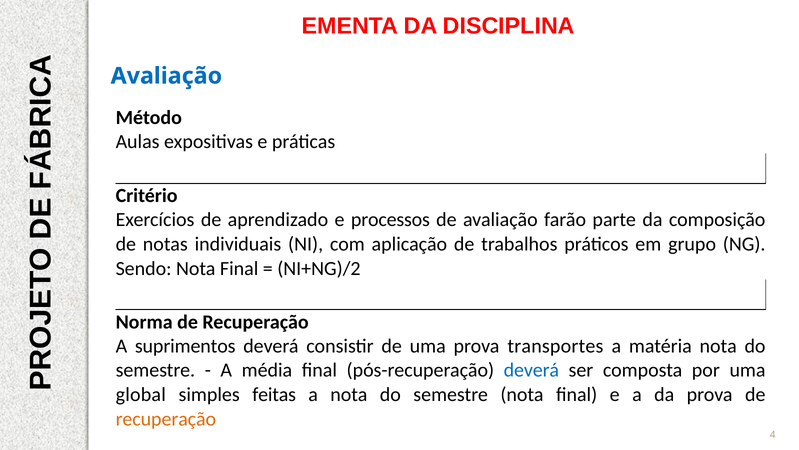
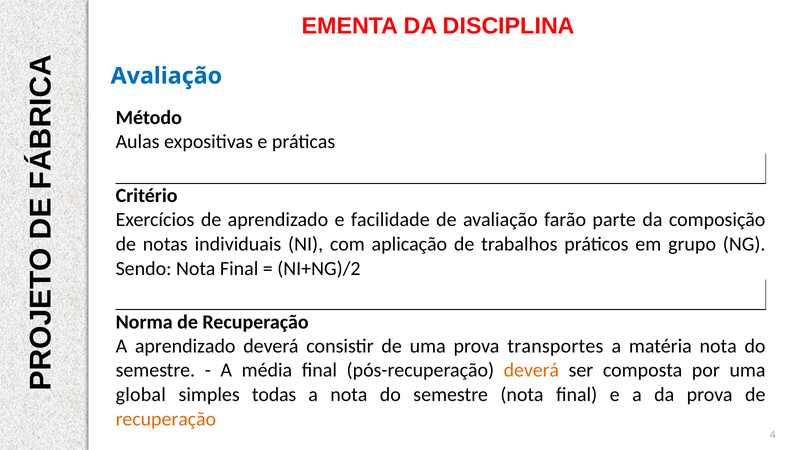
processos: processos -> facilidade
A suprimentos: suprimentos -> aprendizado
deverá at (531, 370) colour: blue -> orange
feitas: feitas -> todas
